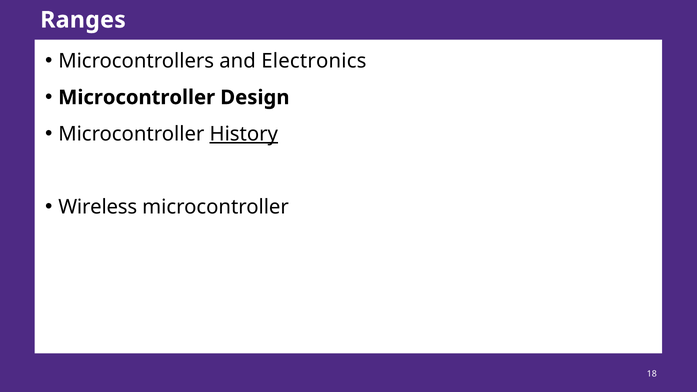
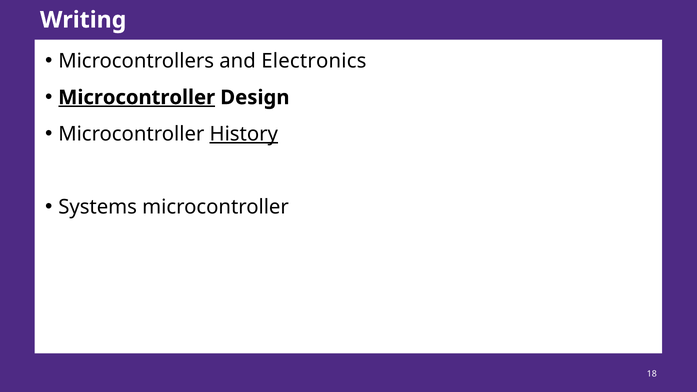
Ranges: Ranges -> Writing
Microcontroller at (137, 97) underline: none -> present
Wireless: Wireless -> Systems
